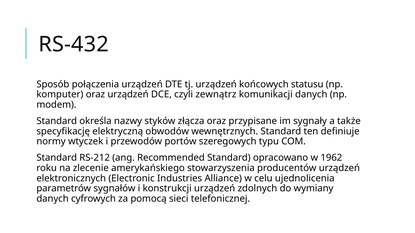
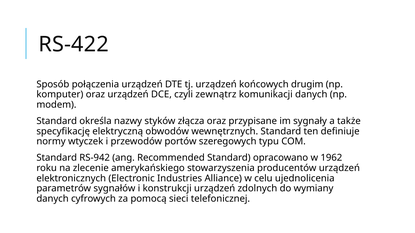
RS-432: RS-432 -> RS-422
statusu: statusu -> drugim
RS-212: RS-212 -> RS-942
